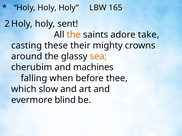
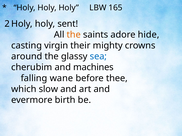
take: take -> hide
these: these -> virgin
sea colour: orange -> blue
when: when -> wane
blind: blind -> birth
